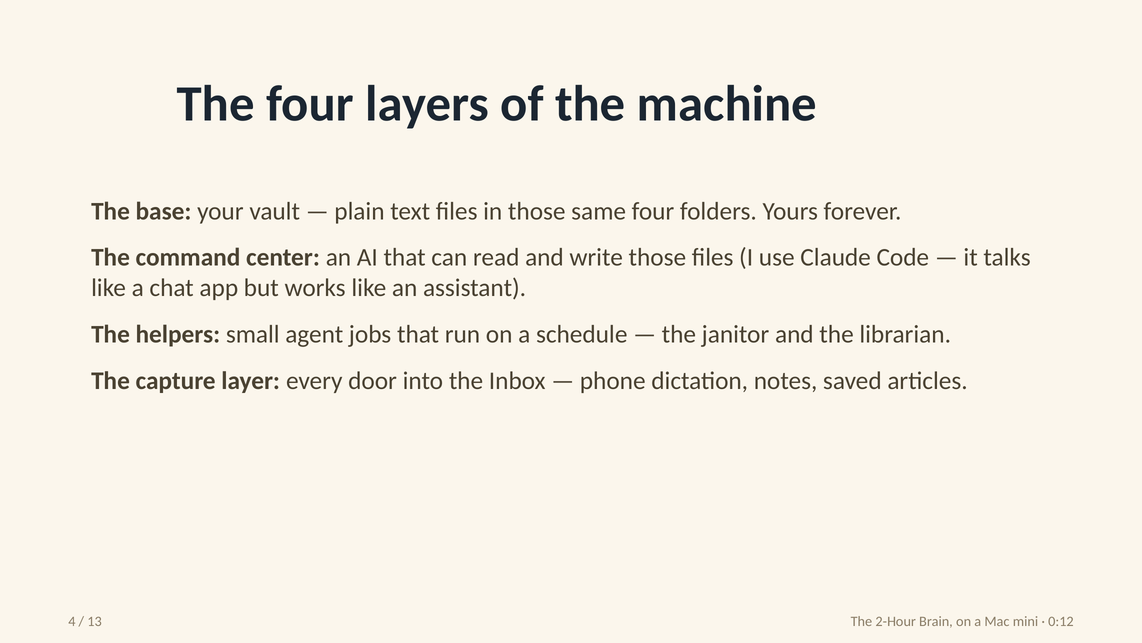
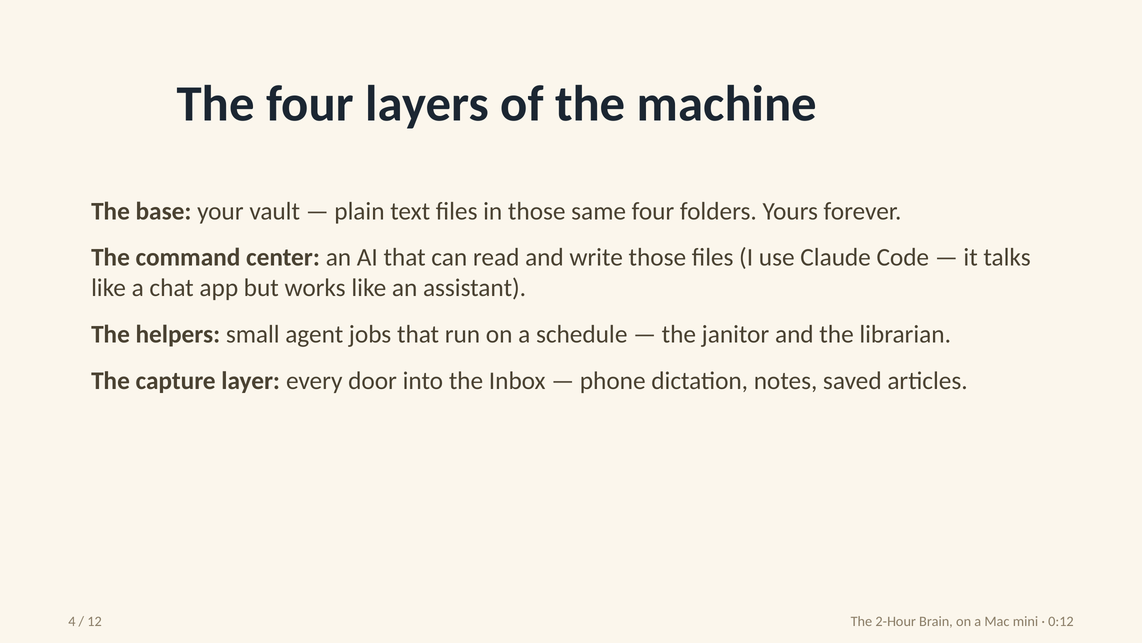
13: 13 -> 12
